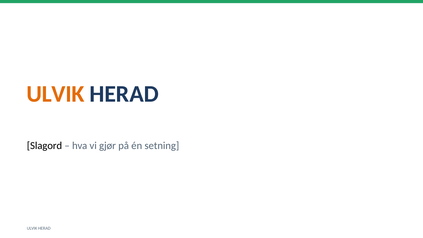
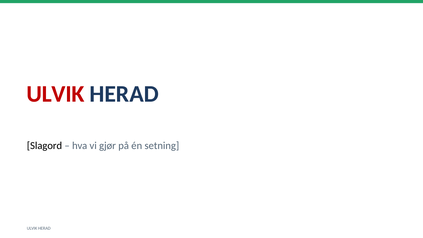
ULVIK at (56, 94) colour: orange -> red
